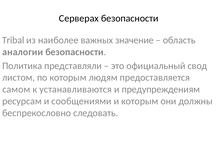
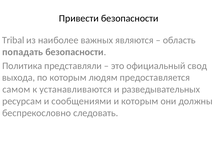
Серверах: Серверах -> Привести
значение: значение -> являются
аналогии: аналогии -> попадать
листом: листом -> выхода
предупреждениям: предупреждениям -> разведывательных
